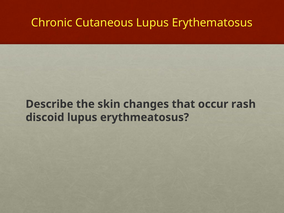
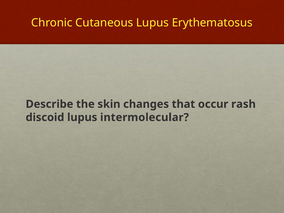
erythmeatosus: erythmeatosus -> intermolecular
